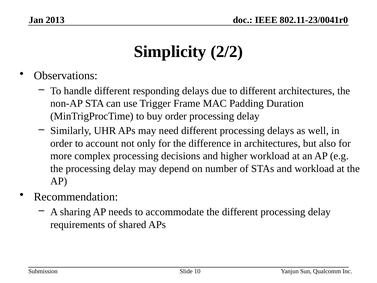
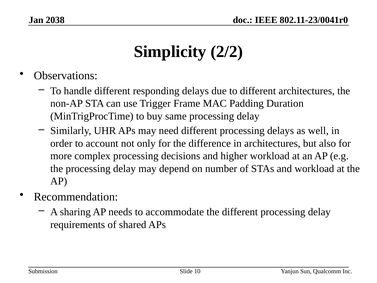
2013: 2013 -> 2038
buy order: order -> same
